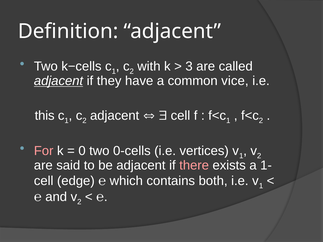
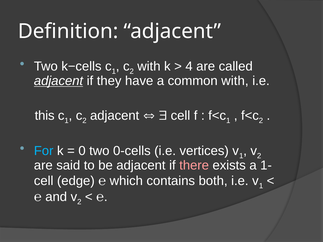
3: 3 -> 4
common vice: vice -> with
For colour: pink -> light blue
